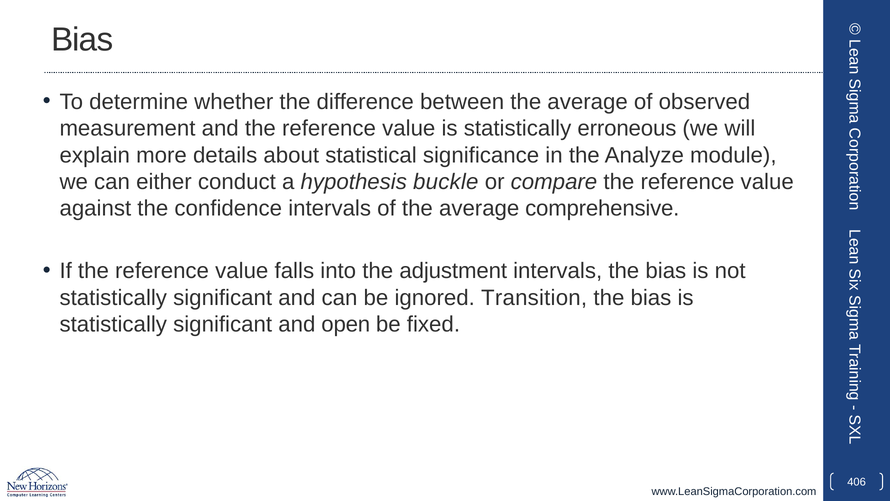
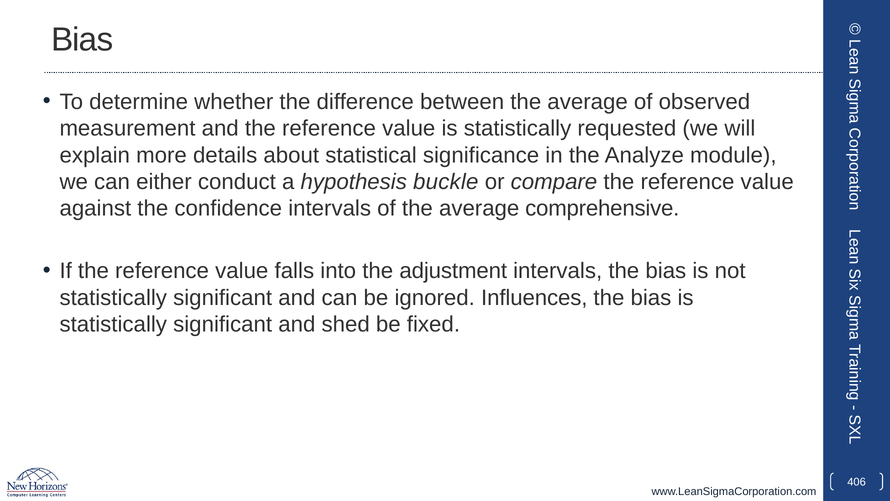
erroneous: erroneous -> requested
Transition: Transition -> Influences
open: open -> shed
